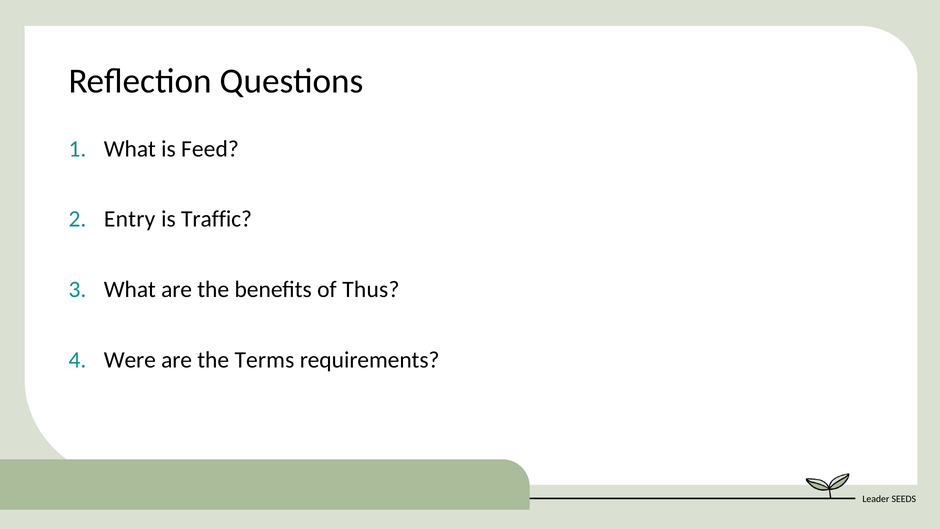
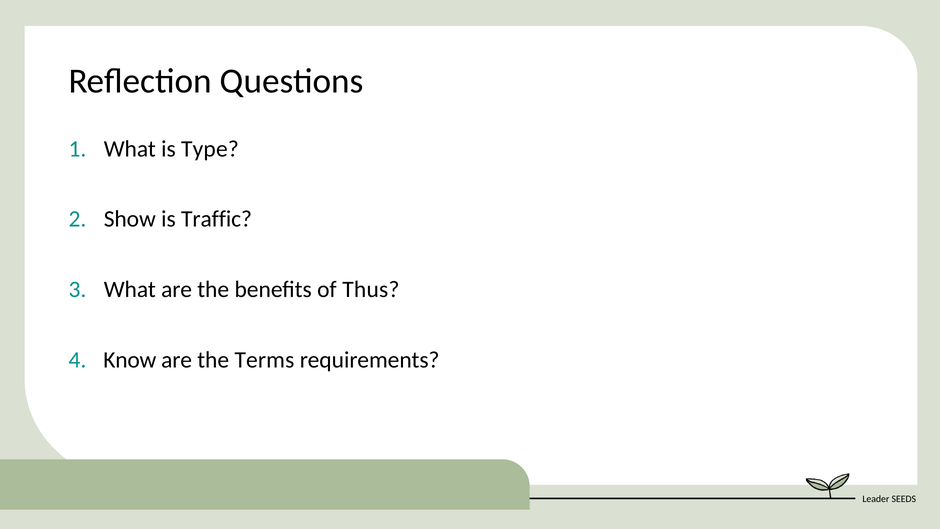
Feed: Feed -> Type
Entry: Entry -> Show
Were: Were -> Know
